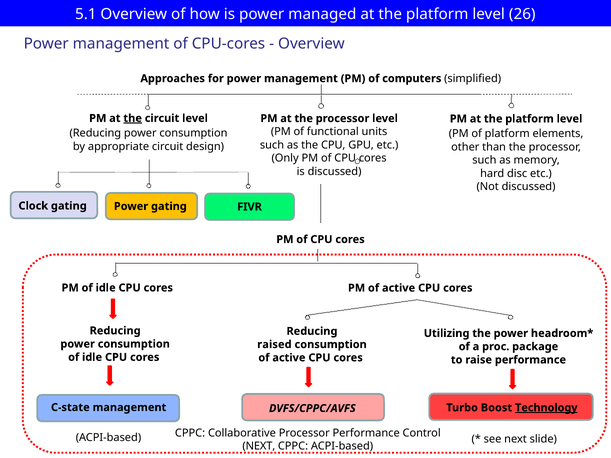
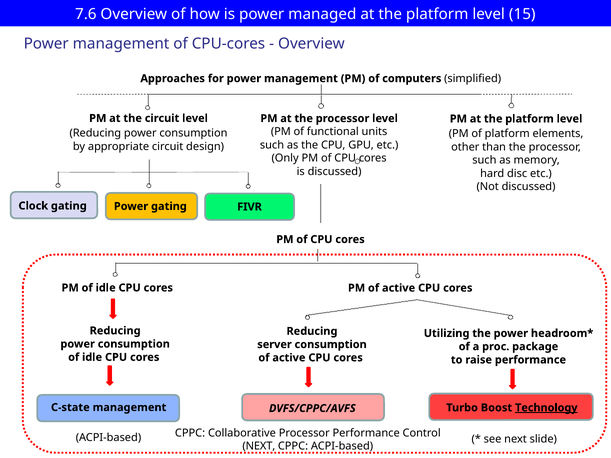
5.1: 5.1 -> 7.6
26: 26 -> 15
the at (133, 118) underline: present -> none
raised: raised -> server
